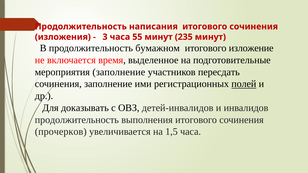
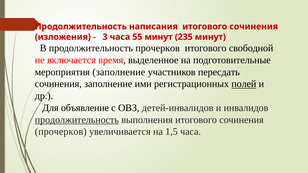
продолжительность бумажном: бумажном -> прочерков
изложение: изложение -> свободной
доказывать: доказывать -> объявление
продолжительность at (77, 120) underline: none -> present
